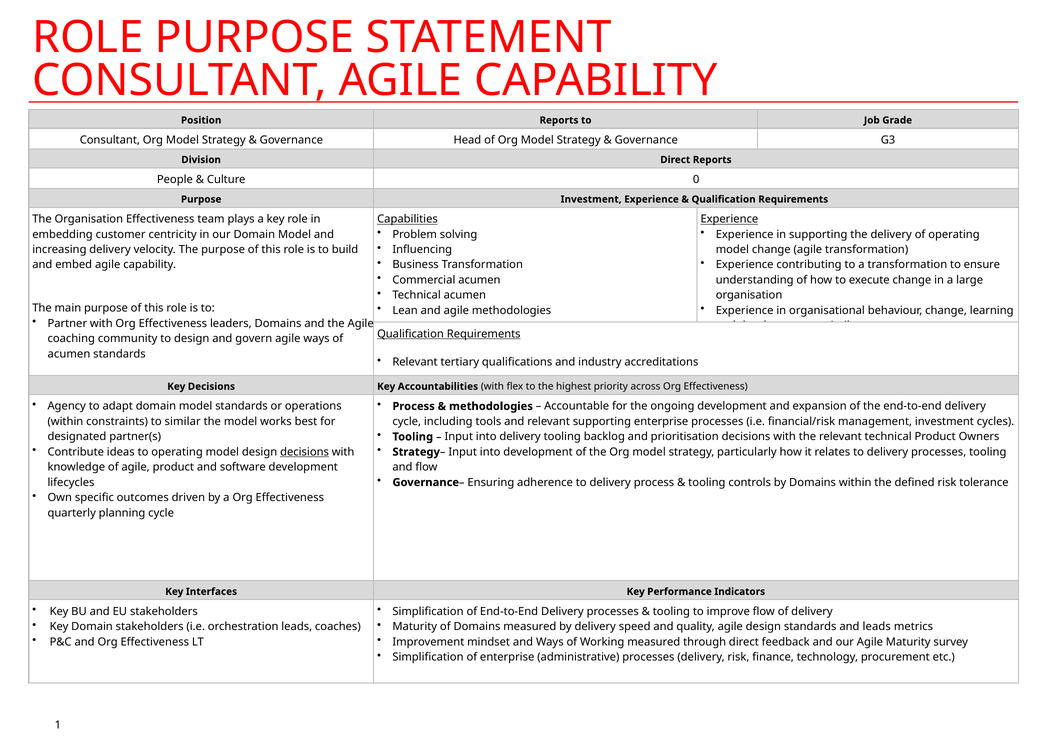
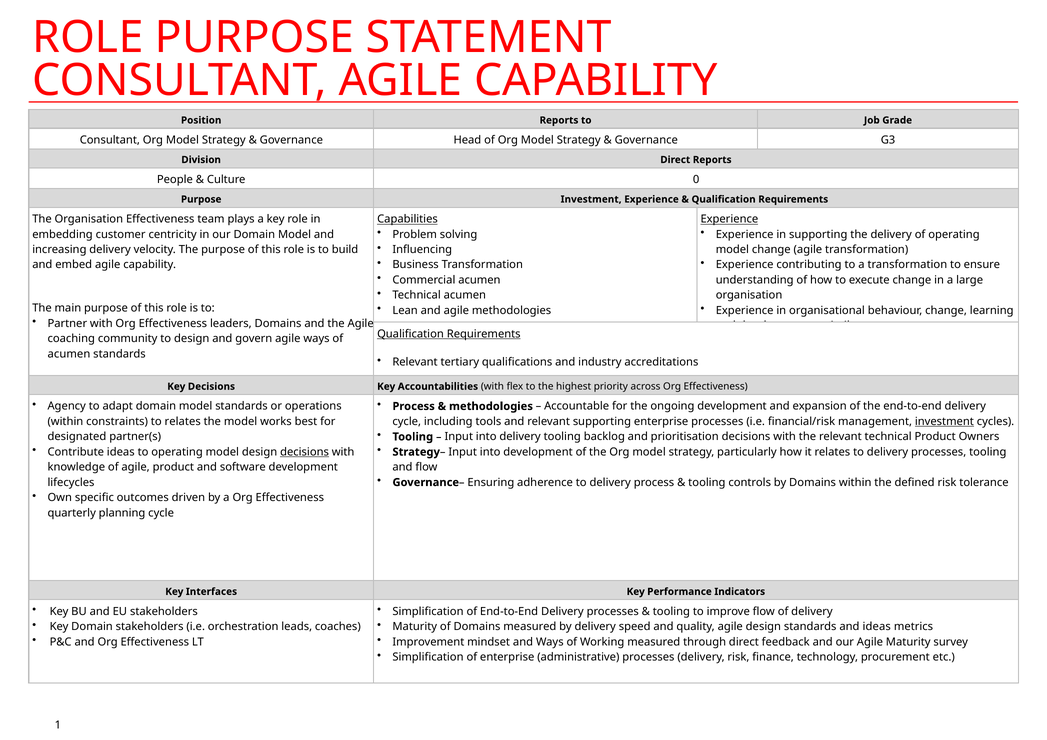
to similar: similar -> relates
investment at (944, 422) underline: none -> present
and leads: leads -> ideas
